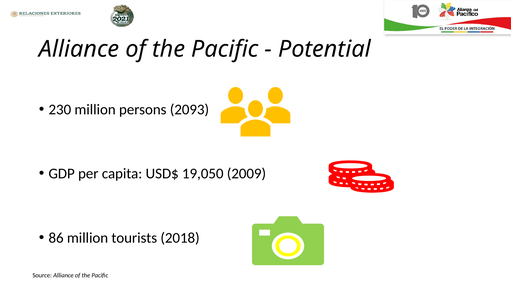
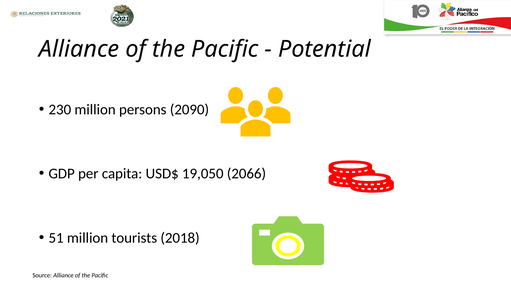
2093: 2093 -> 2090
2009: 2009 -> 2066
86: 86 -> 51
